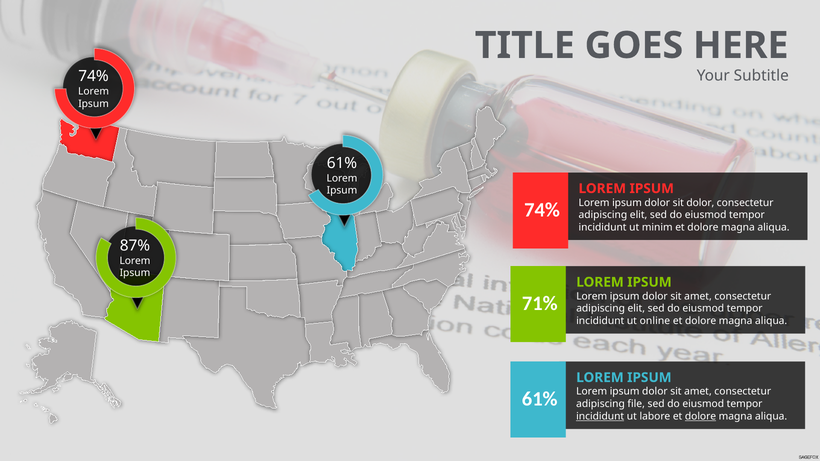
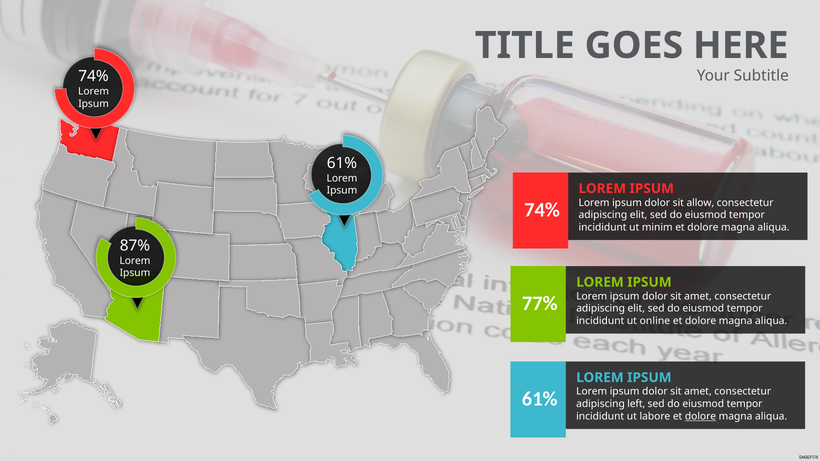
sit dolor: dolor -> allow
71%: 71% -> 77%
file: file -> left
incididunt at (600, 416) underline: present -> none
